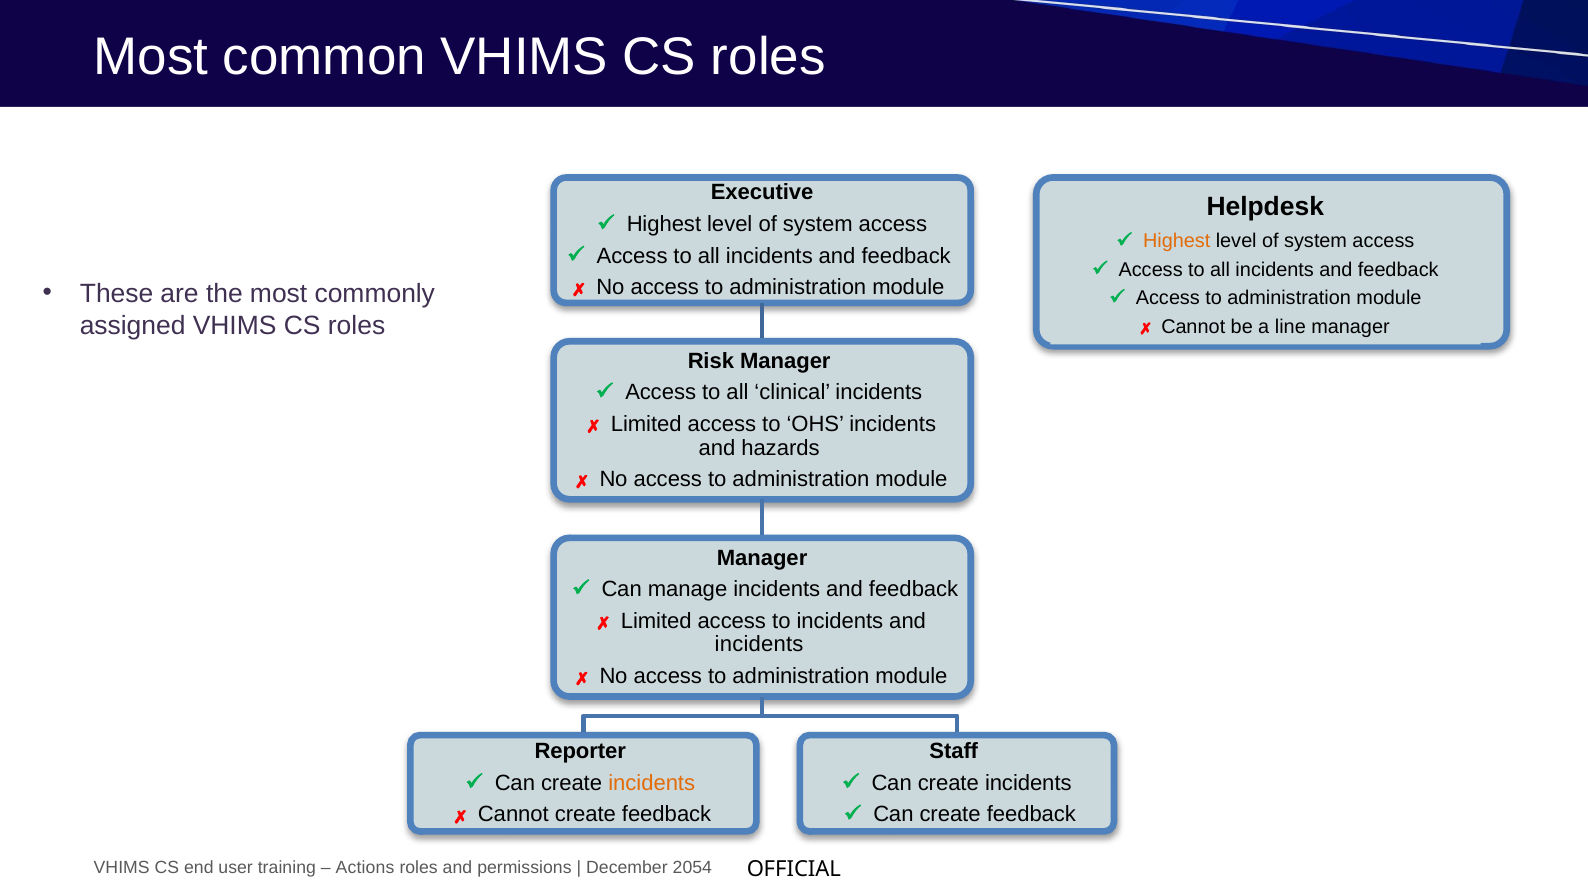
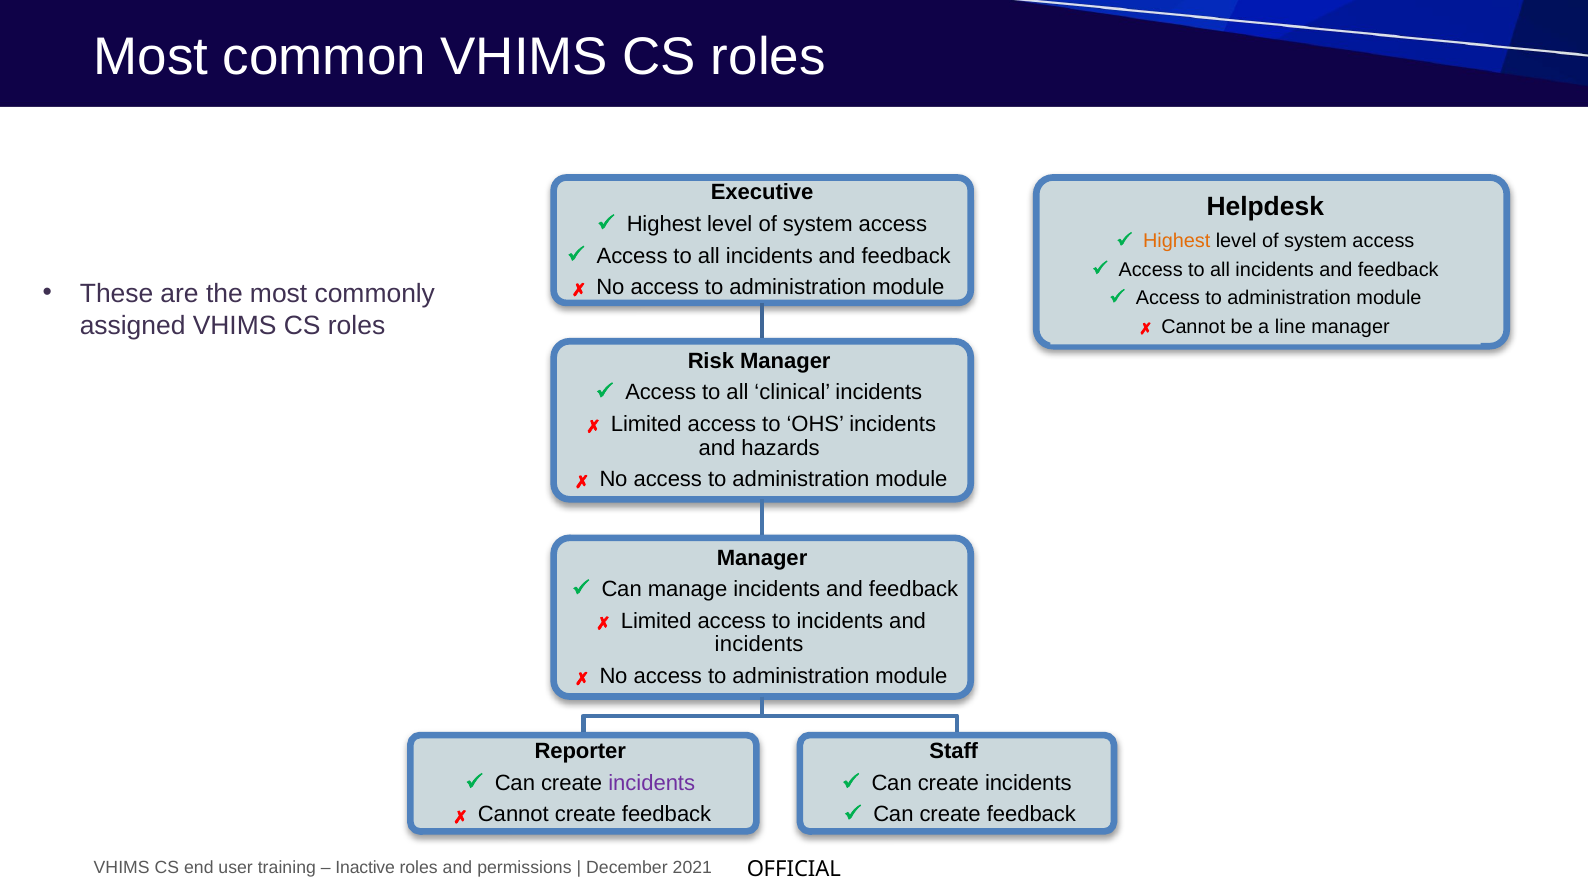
incidents at (652, 783) colour: orange -> purple
Actions: Actions -> Inactive
2054: 2054 -> 2021
